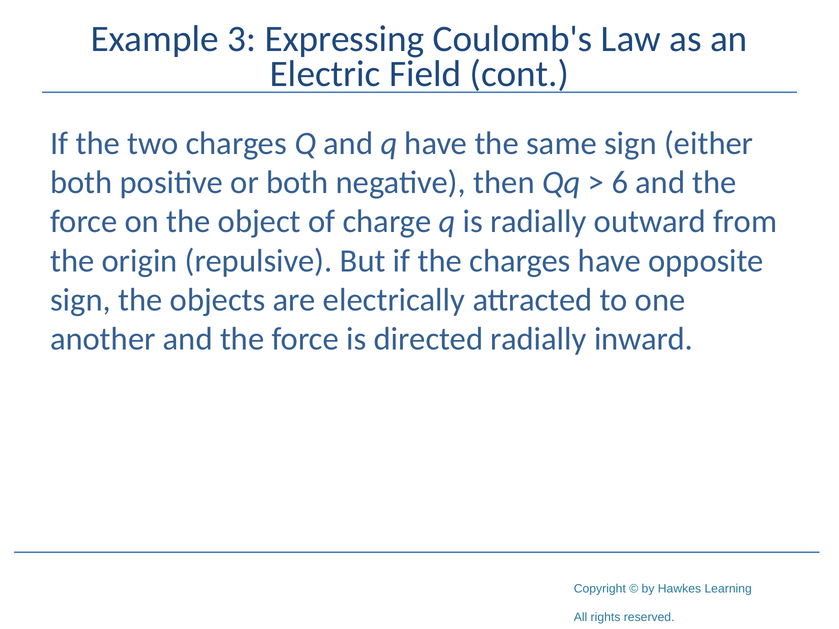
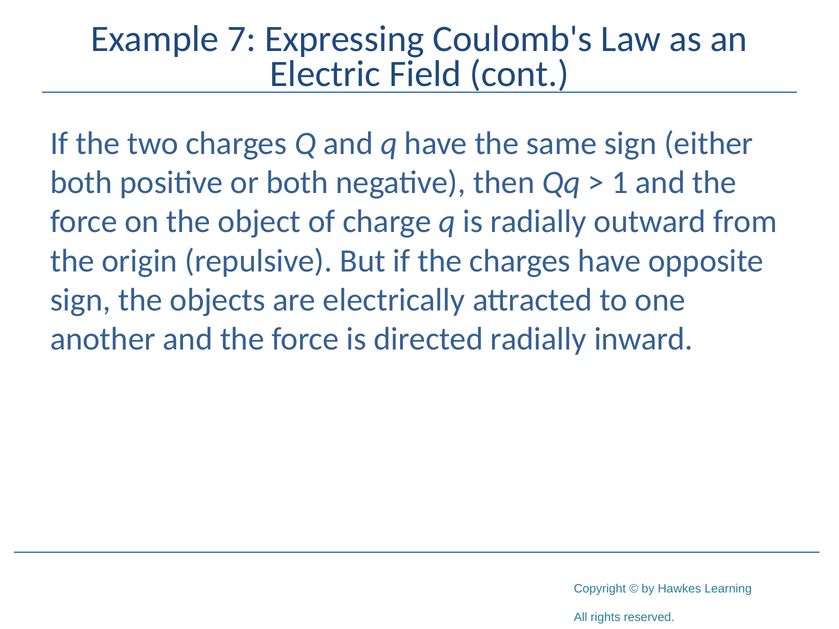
3: 3 -> 7
6: 6 -> 1
